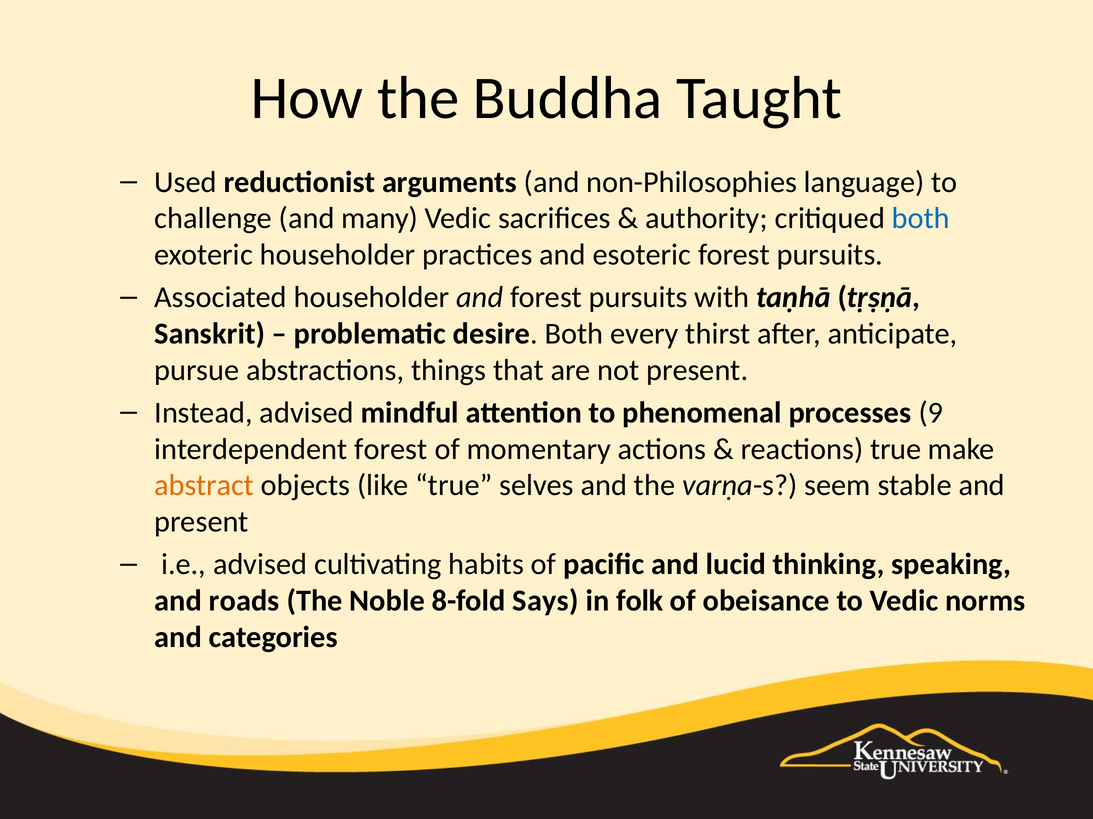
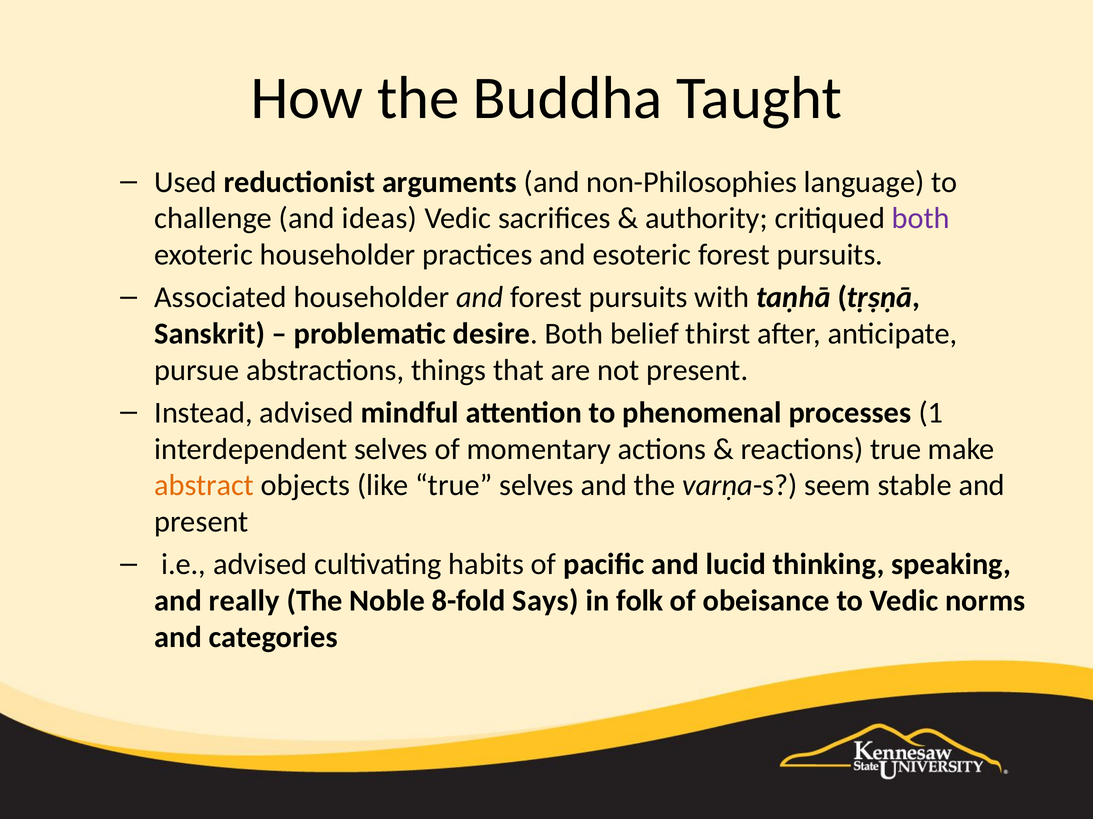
many: many -> ideas
both at (921, 219) colour: blue -> purple
every: every -> belief
9: 9 -> 1
interdependent forest: forest -> selves
roads: roads -> really
